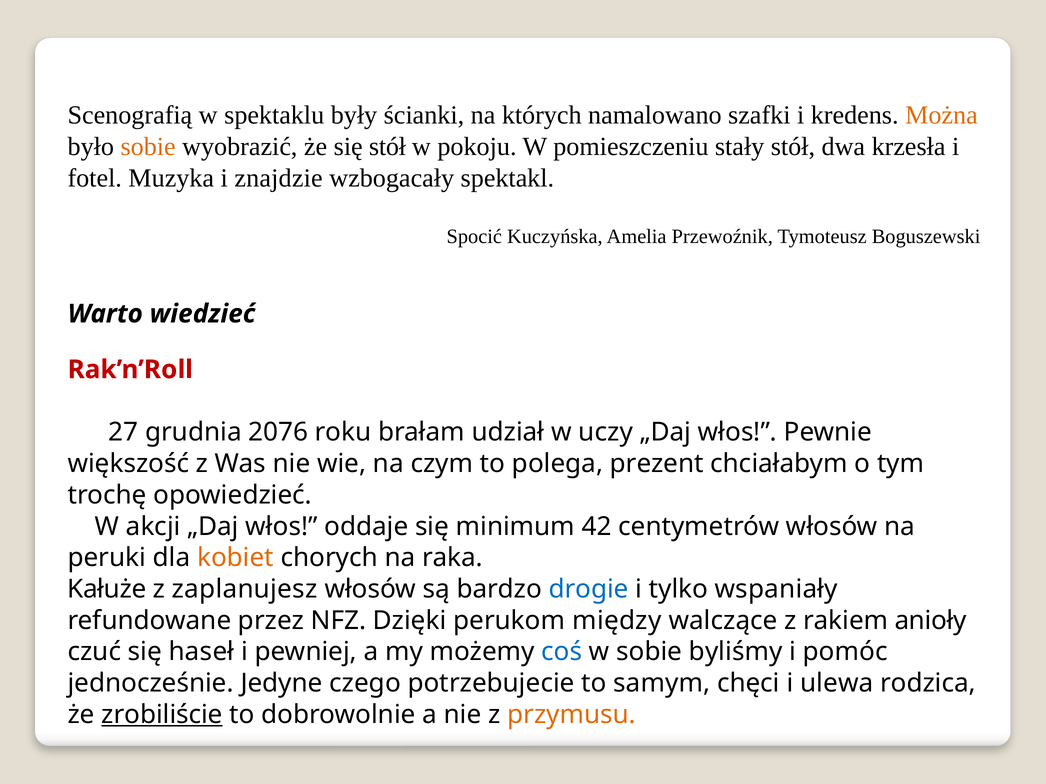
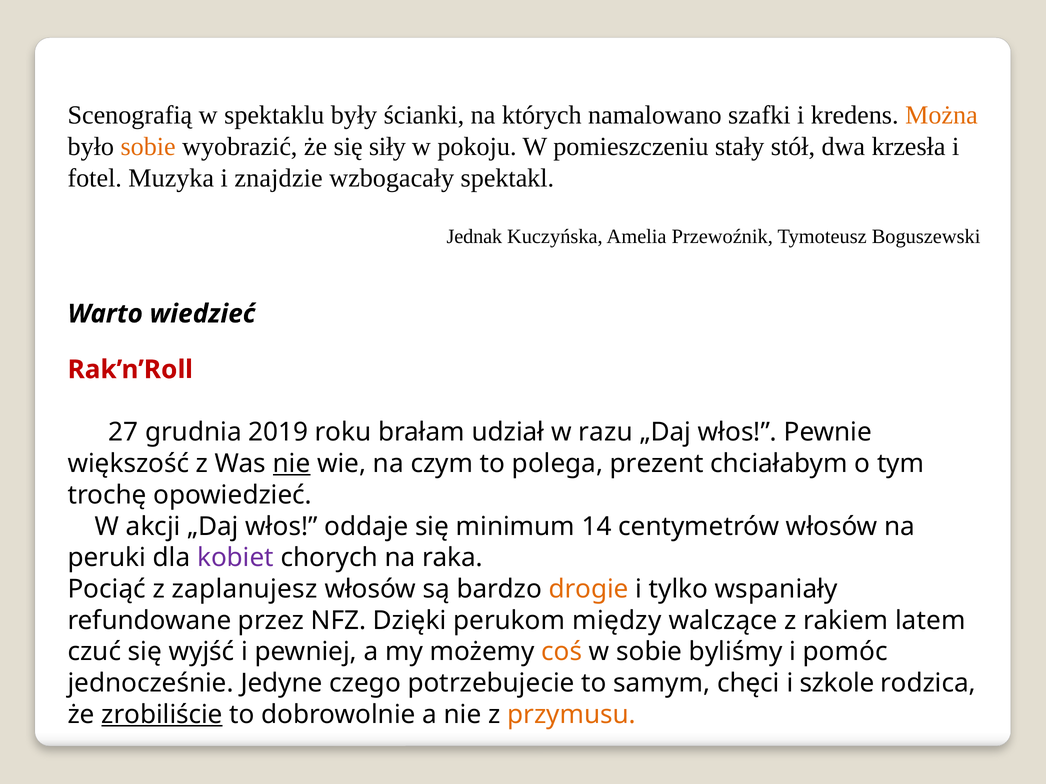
się stół: stół -> siły
Spocić: Spocić -> Jednak
2076: 2076 -> 2019
uczy: uczy -> razu
nie at (292, 464) underline: none -> present
42: 42 -> 14
kobiet colour: orange -> purple
Kałuże: Kałuże -> Pociąć
drogie colour: blue -> orange
anioły: anioły -> latem
haseł: haseł -> wyjść
coś colour: blue -> orange
ulewa: ulewa -> szkole
